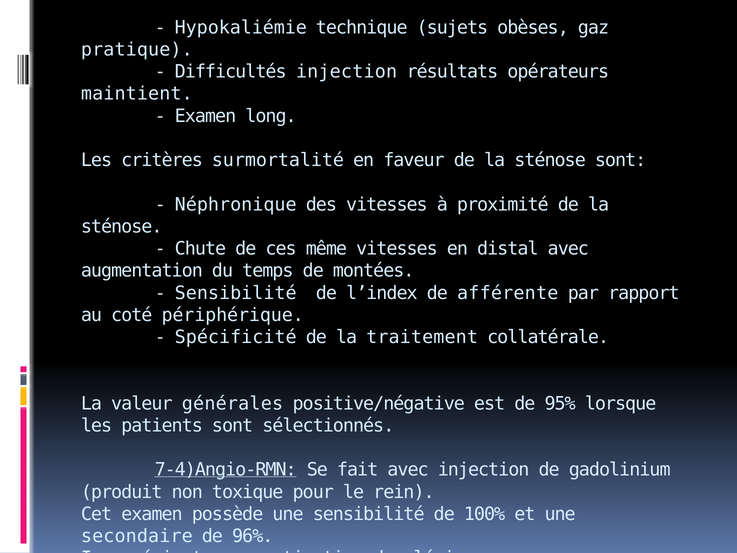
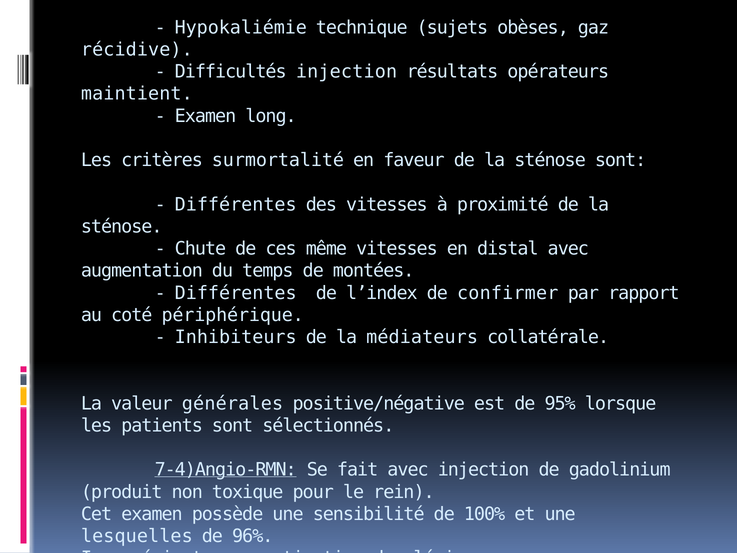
pratique: pratique -> récidive
Néphronique at (236, 204): Néphronique -> Différentes
Sensibilité at (236, 293): Sensibilité -> Différentes
afférente: afférente -> confirmer
Spécificité: Spécificité -> Inhibiteurs
traitement: traitement -> médiateurs
secondaire: secondaire -> lesquelles
